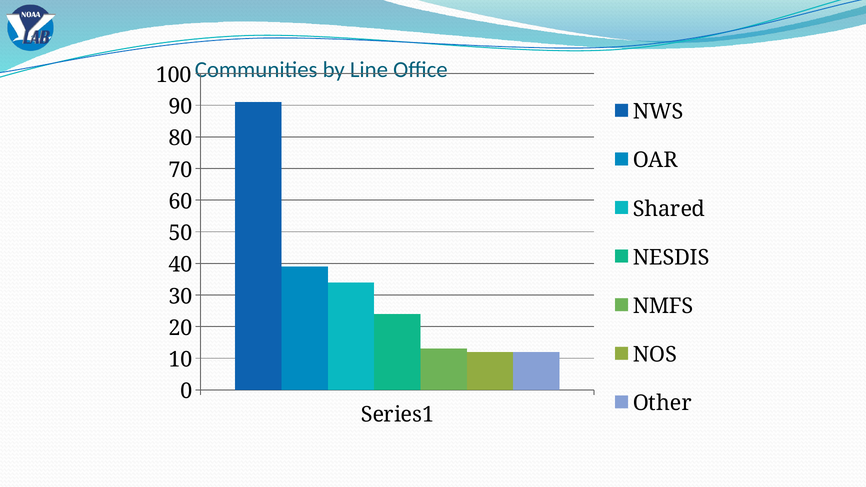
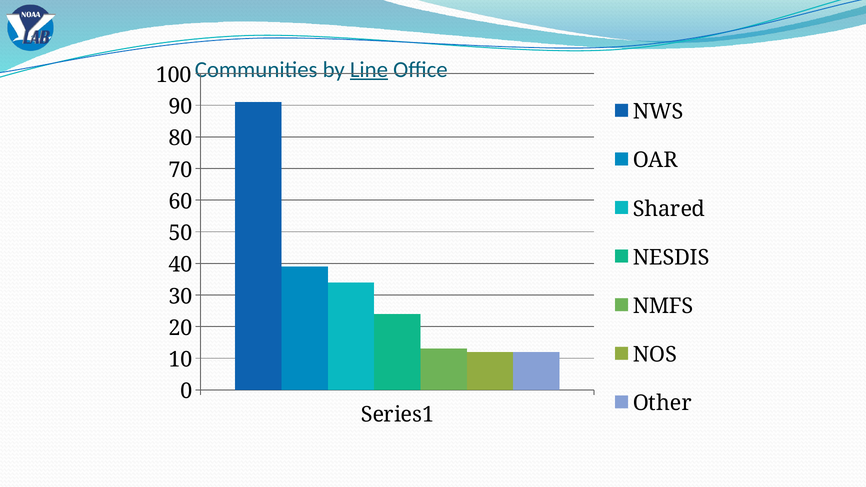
Line underline: none -> present
